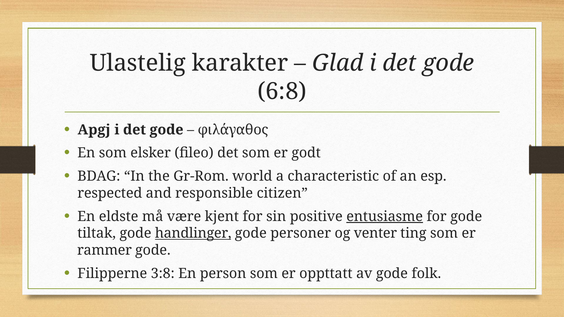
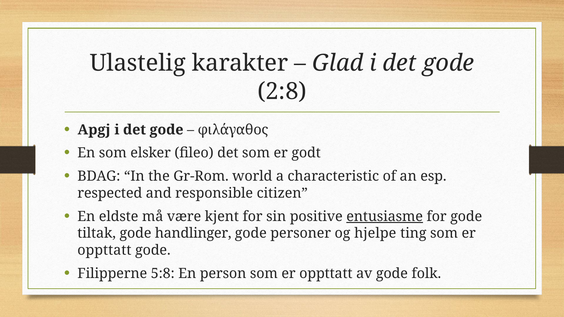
6:8: 6:8 -> 2:8
handlinger underline: present -> none
venter: venter -> hjelpe
rammer at (105, 250): rammer -> oppttatt
3:8: 3:8 -> 5:8
